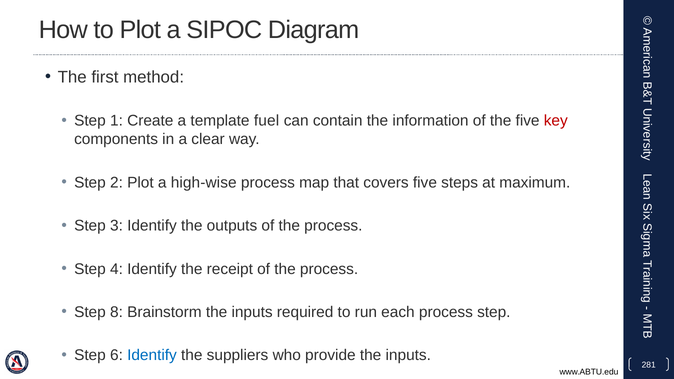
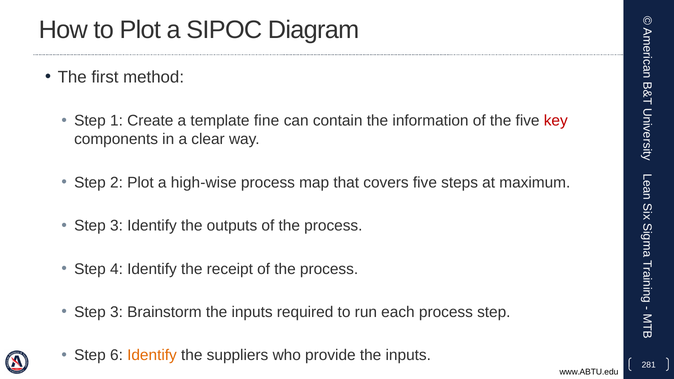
fuel: fuel -> fine
8 at (116, 312): 8 -> 3
Identify at (152, 355) colour: blue -> orange
